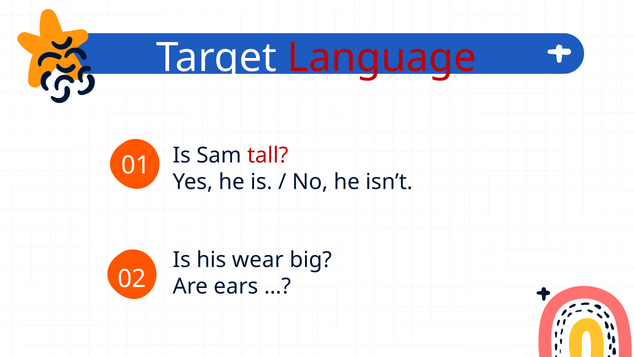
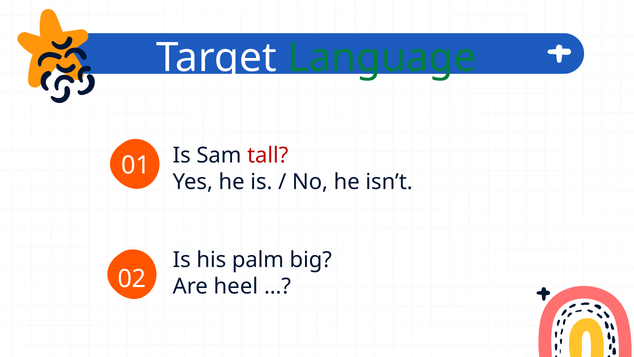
Language colour: red -> green
wear: wear -> palm
ears: ears -> heel
